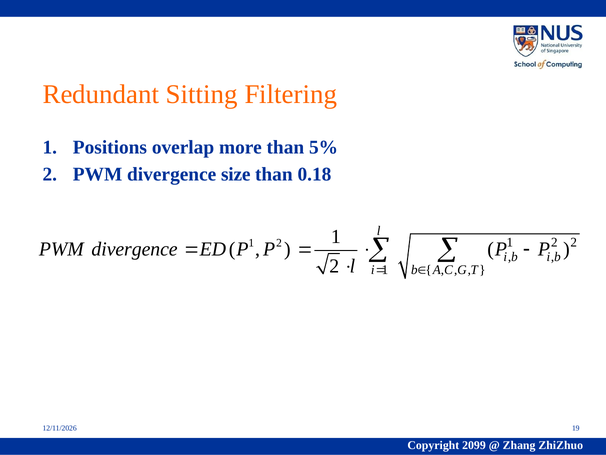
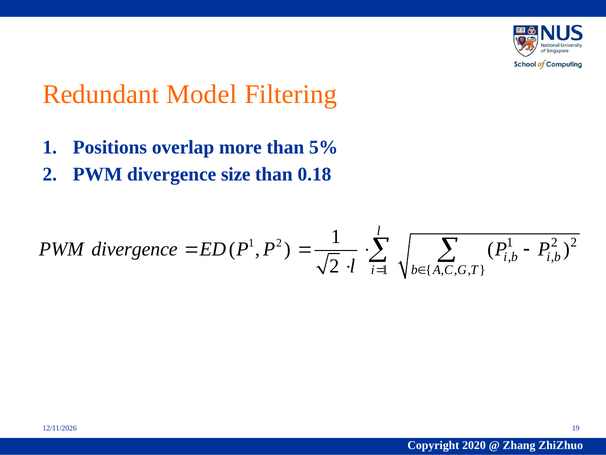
Sitting: Sitting -> Model
2099: 2099 -> 2020
